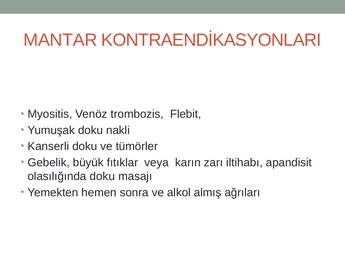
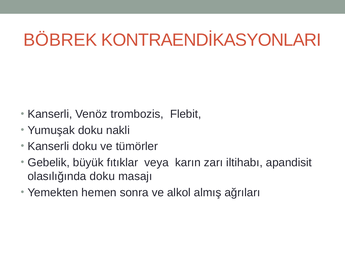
MANTAR: MANTAR -> BÖBREK
Myositis at (50, 114): Myositis -> Kanserli
